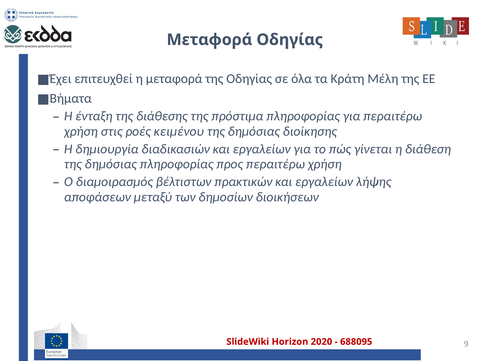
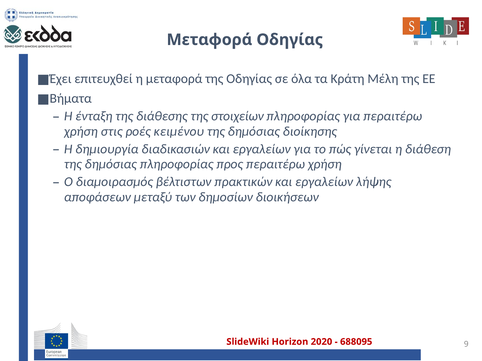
πρόστιμα: πρόστιμα -> στοιχείων
